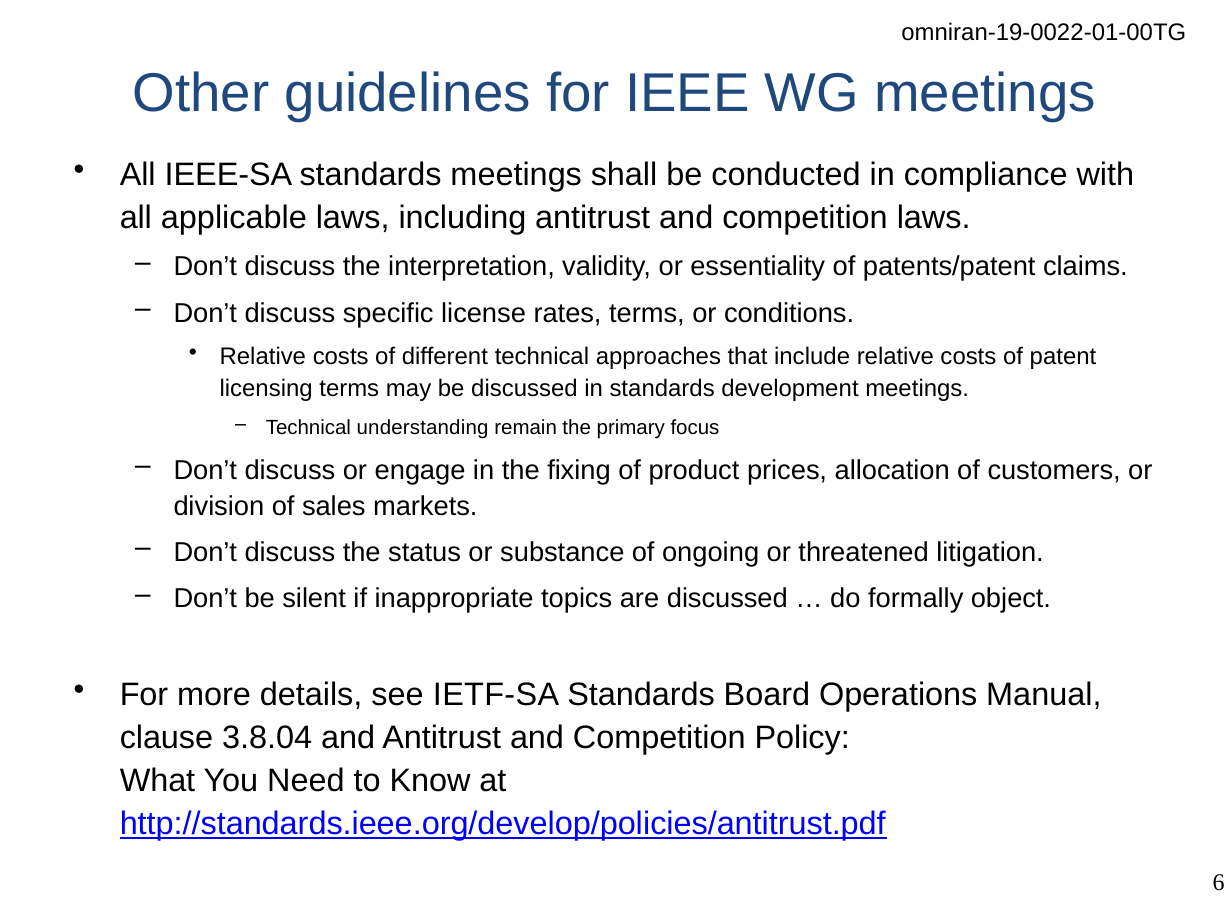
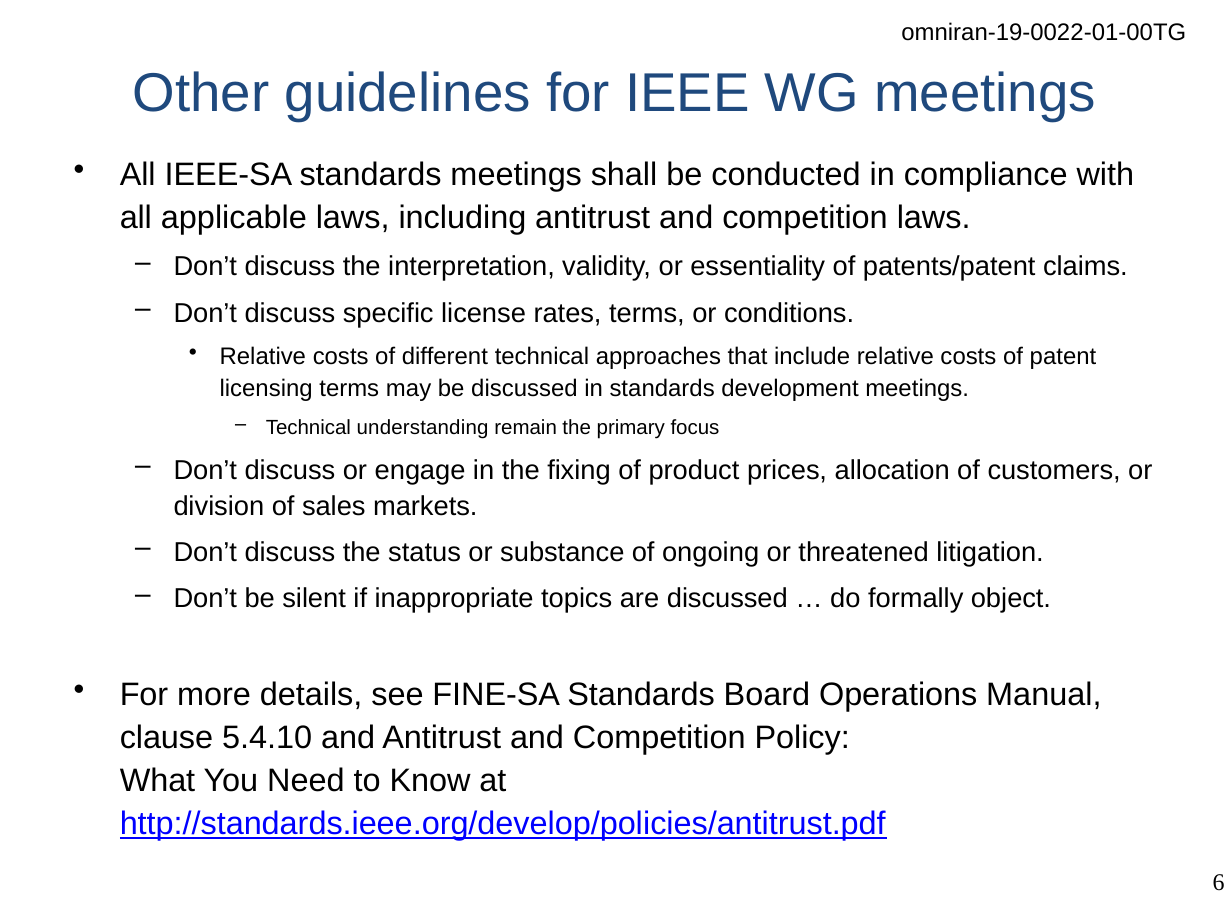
IETF-SA: IETF-SA -> FINE-SA
3.8.04: 3.8.04 -> 5.4.10
